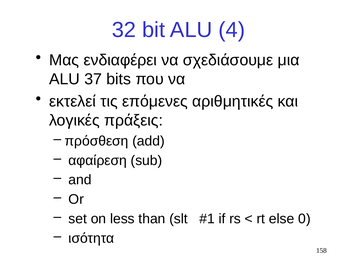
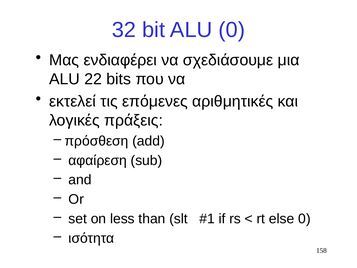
ALU 4: 4 -> 0
37: 37 -> 22
